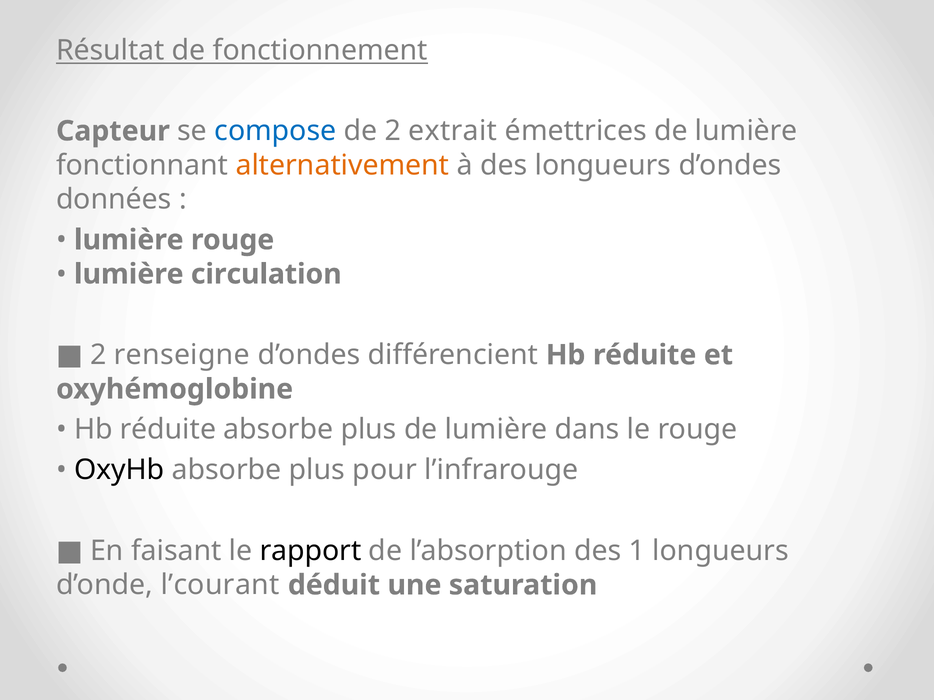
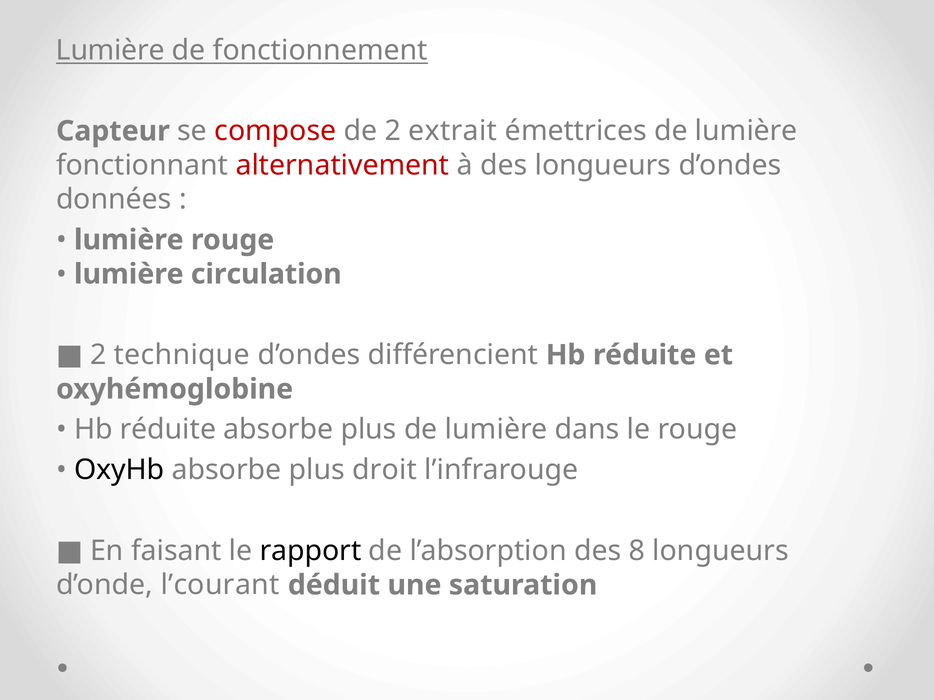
Résultat at (110, 50): Résultat -> Lumière
compose colour: blue -> red
alternativement colour: orange -> red
renseigne: renseigne -> technique
pour: pour -> droit
1: 1 -> 8
